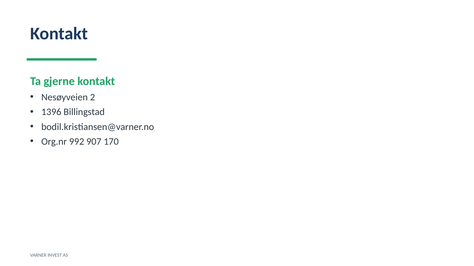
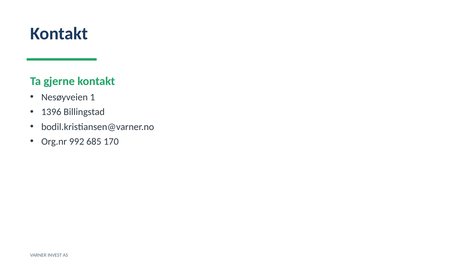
2: 2 -> 1
907: 907 -> 685
